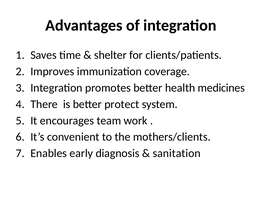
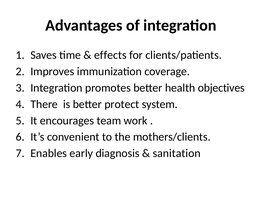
shelter: shelter -> effects
medicines: medicines -> objectives
